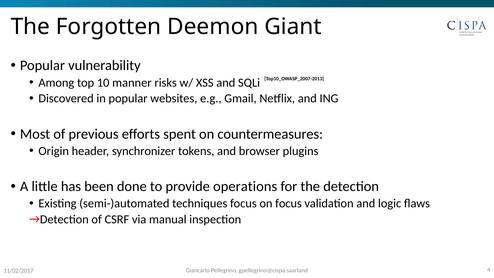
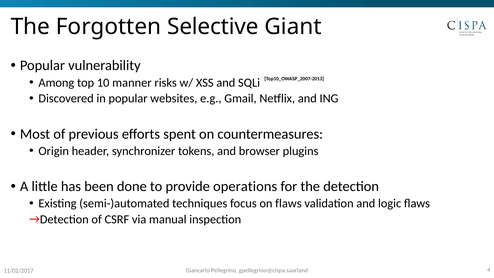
Deemon: Deemon -> Selective
on focus: focus -> flaws
